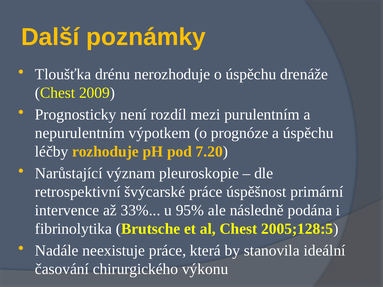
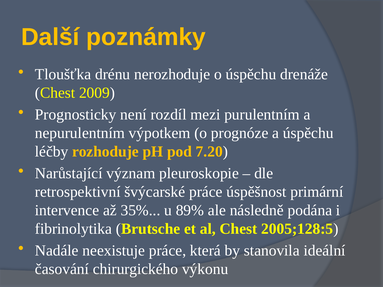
33%: 33% -> 35%
95%: 95% -> 89%
